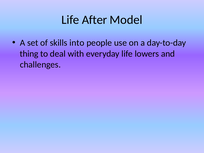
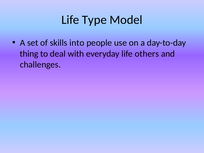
After: After -> Type
lowers: lowers -> others
